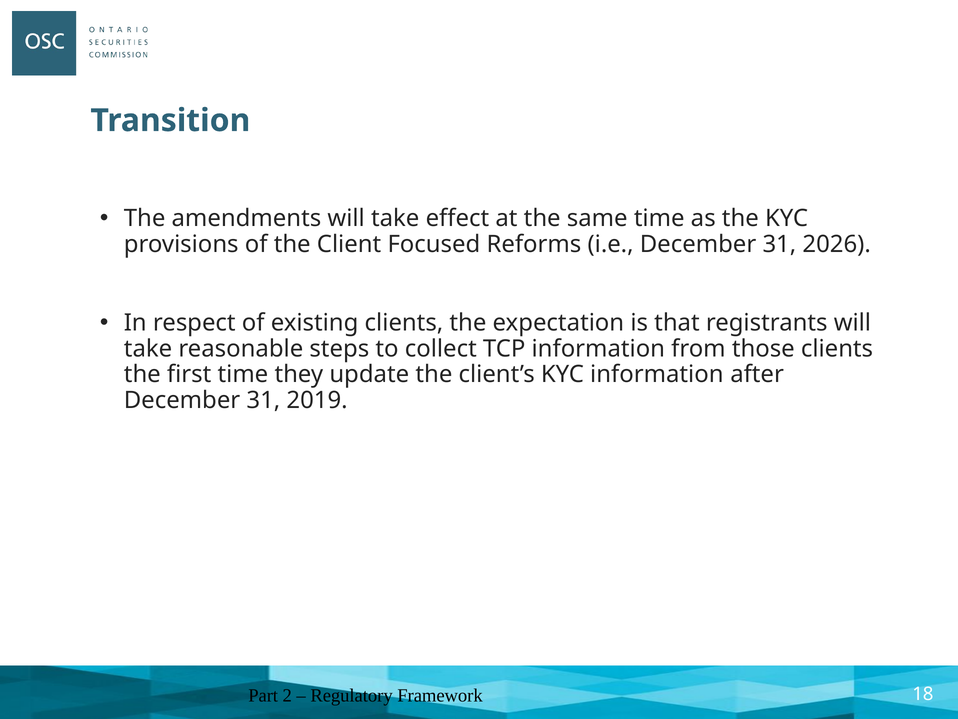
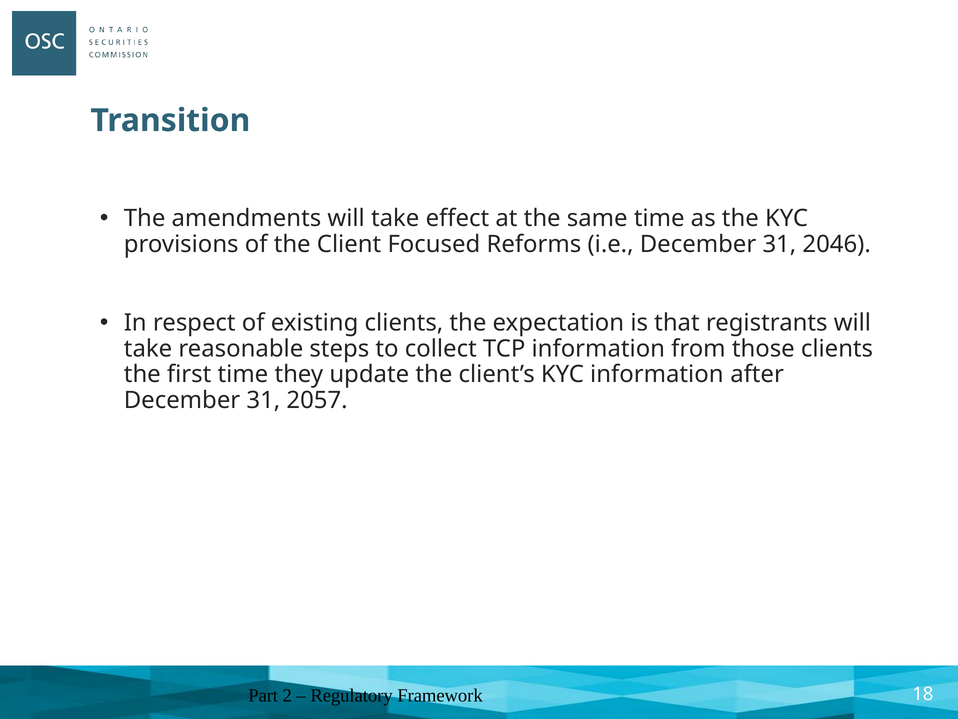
2026: 2026 -> 2046
2019: 2019 -> 2057
